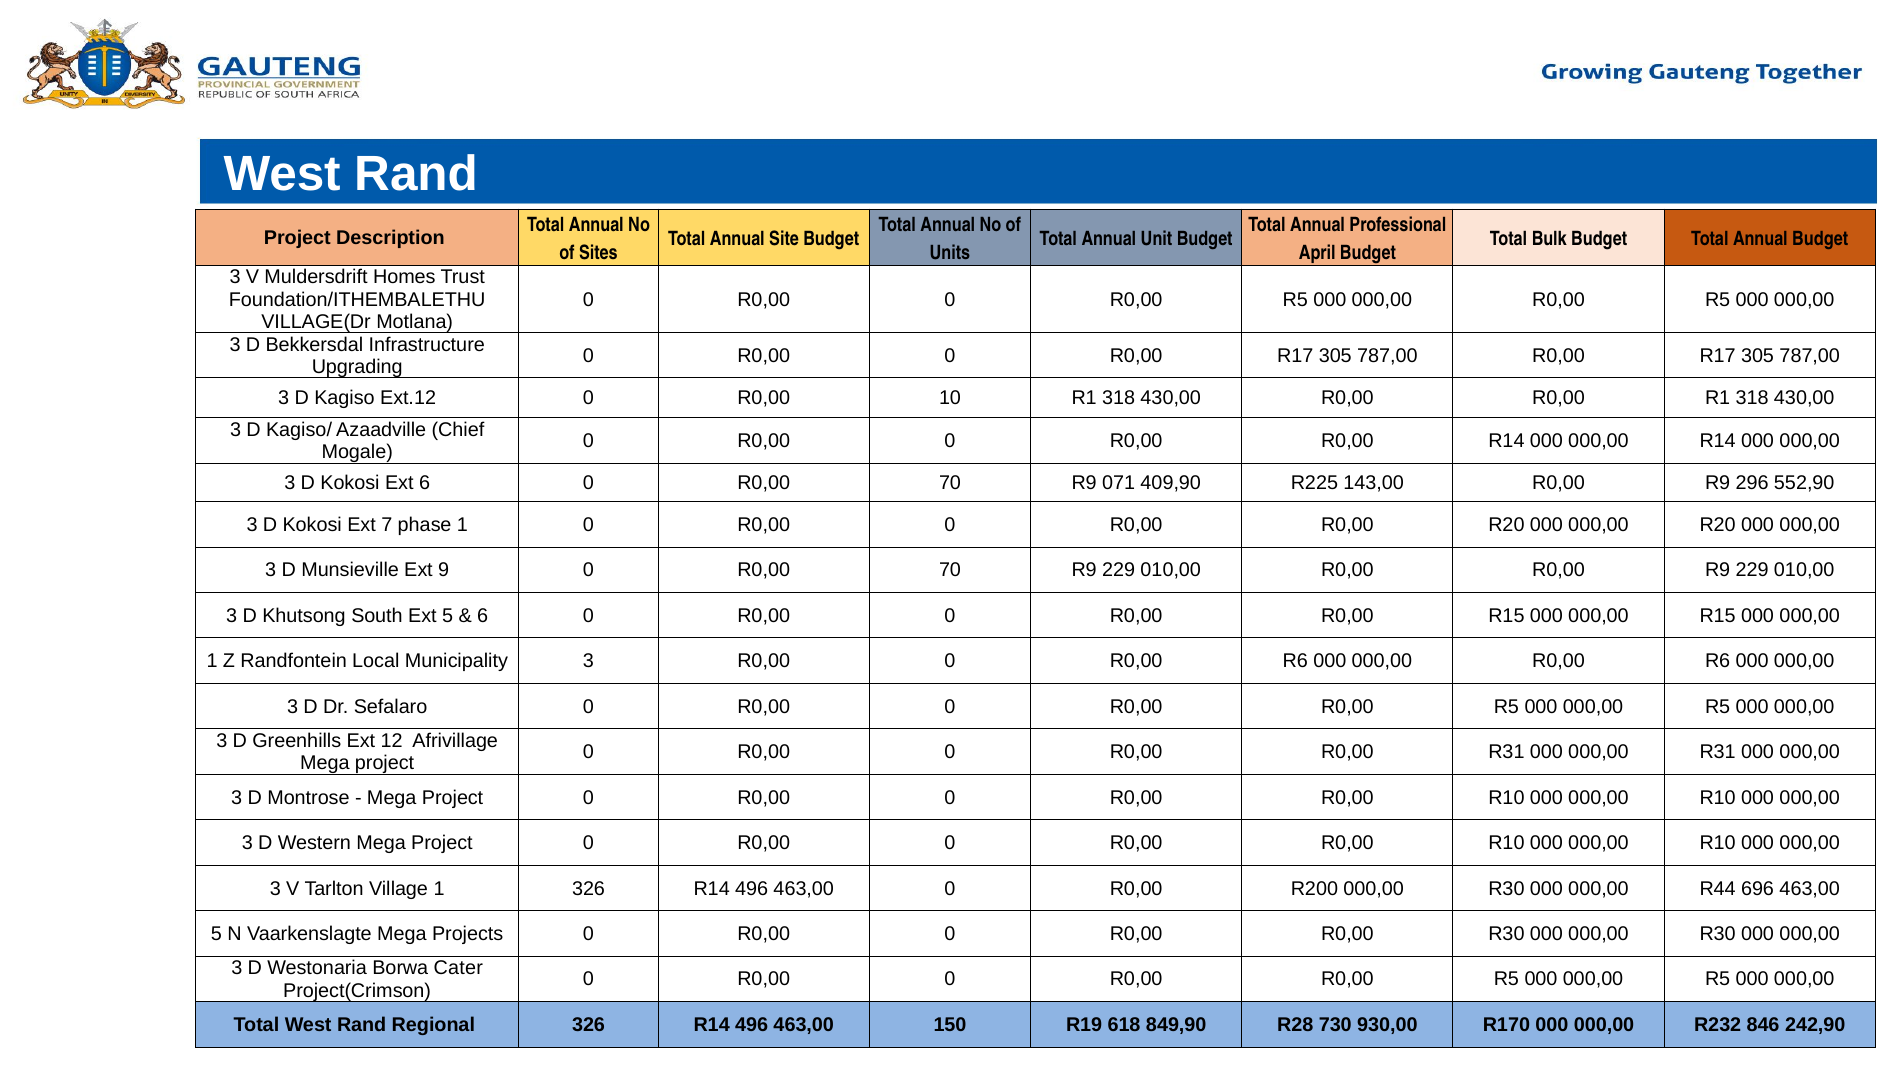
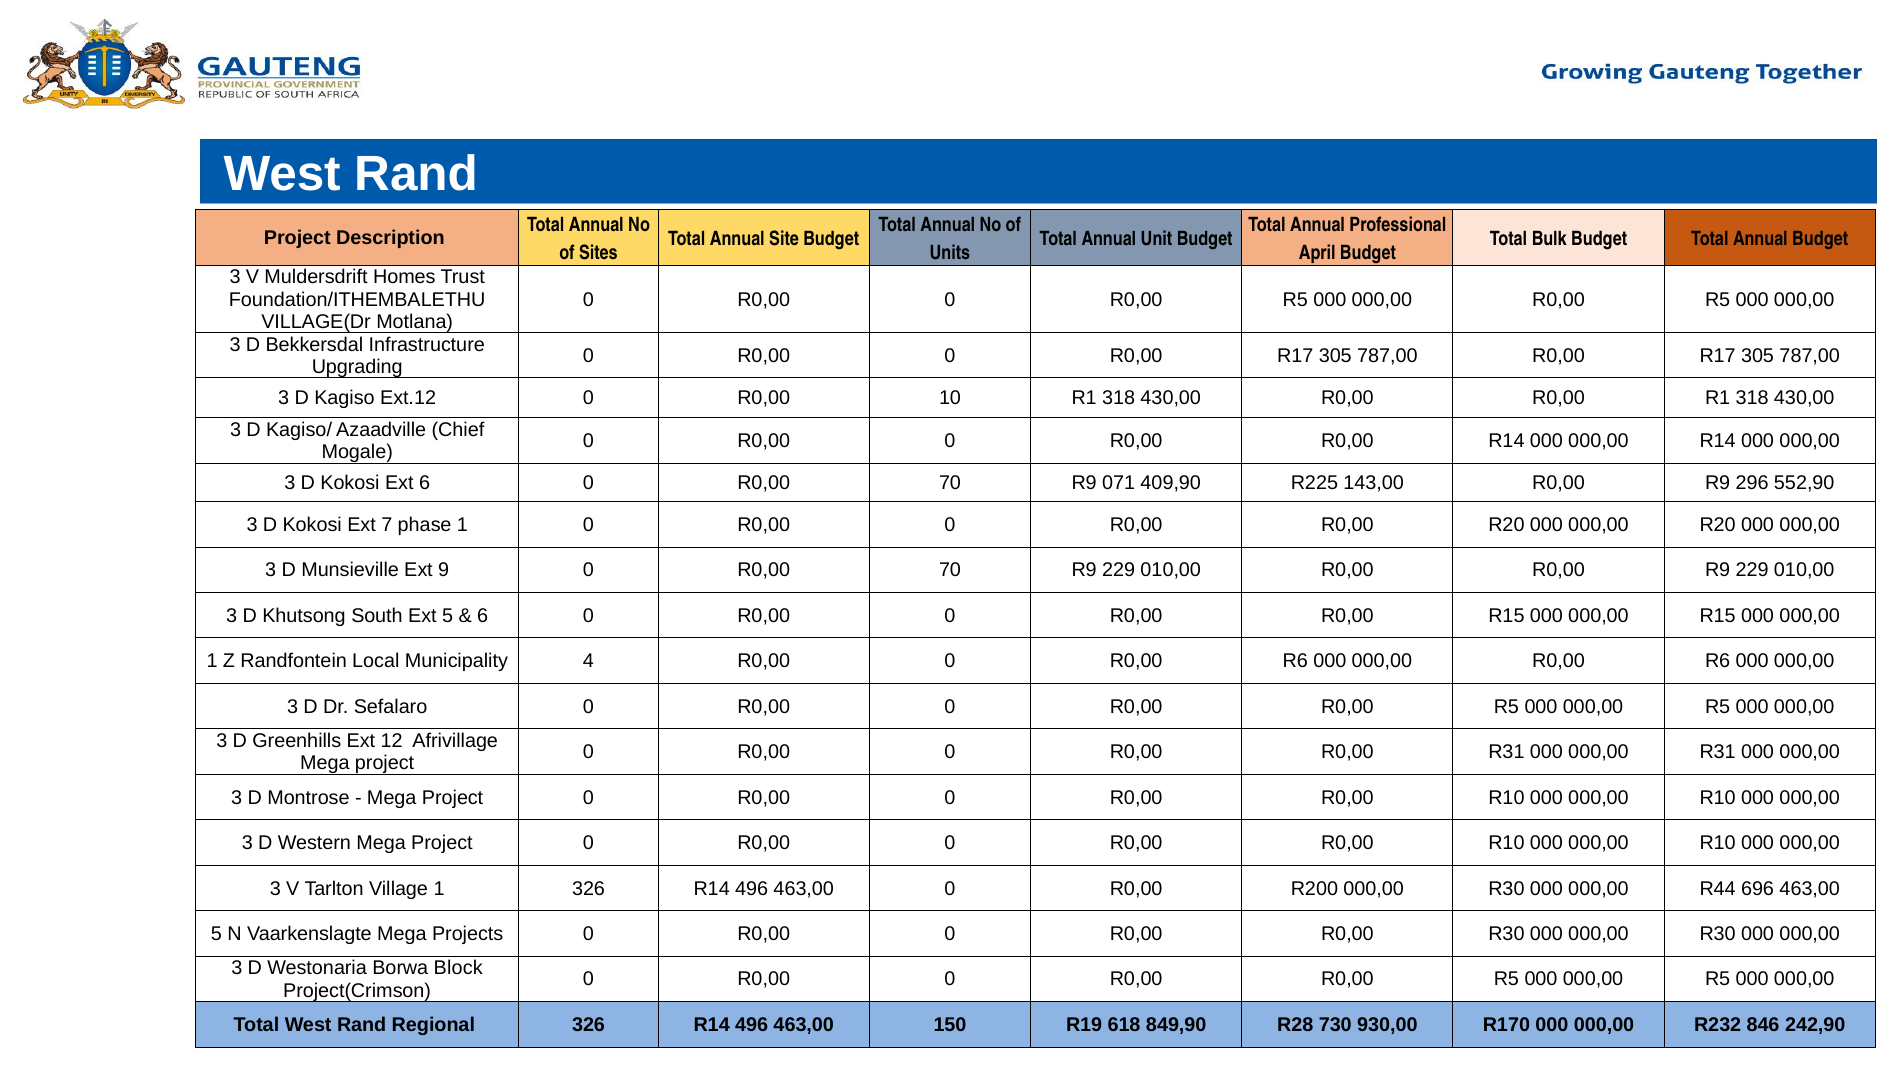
Municipality 3: 3 -> 4
Cater: Cater -> Block
